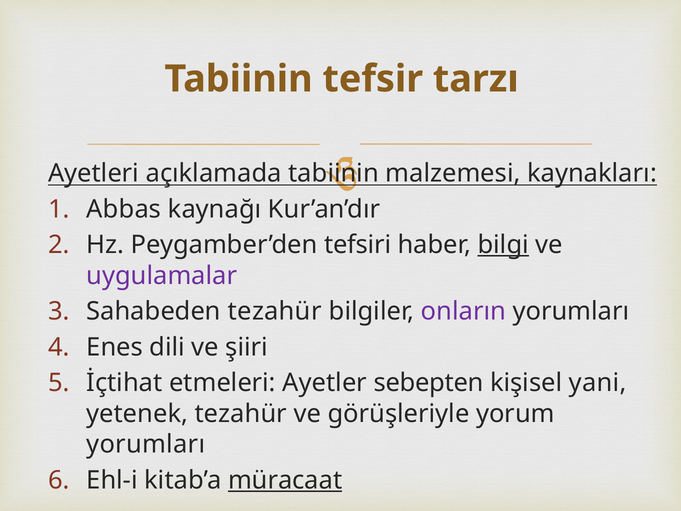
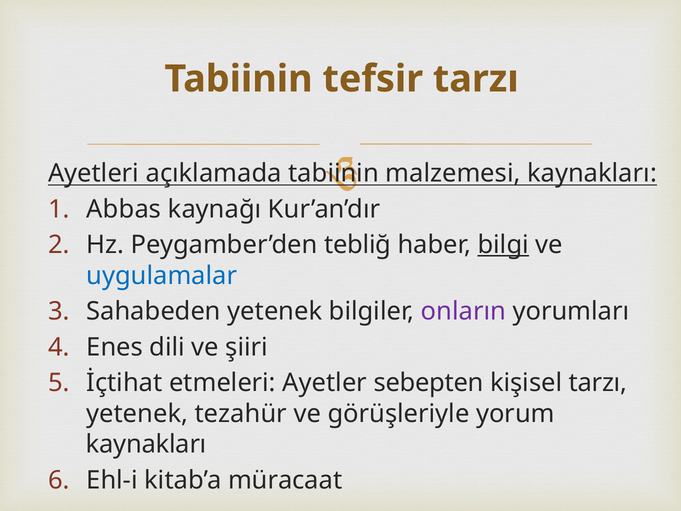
tefsiri: tefsiri -> tebliğ
uygulamalar colour: purple -> blue
Sahabeden tezahür: tezahür -> yetenek
kişisel yani: yani -> tarzı
yorumları at (146, 444): yorumları -> kaynakları
müracaat underline: present -> none
